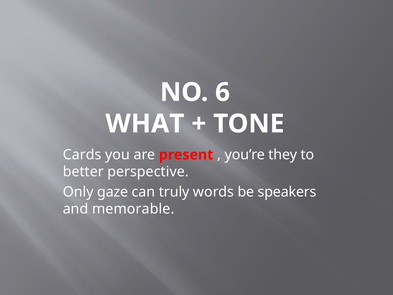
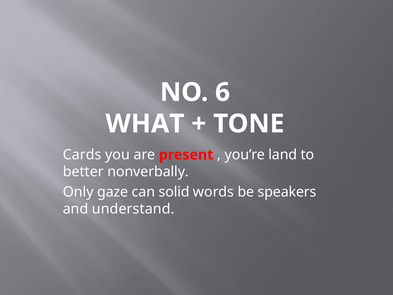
they: they -> land
perspective: perspective -> nonverbally
truly: truly -> solid
memorable: memorable -> understand
